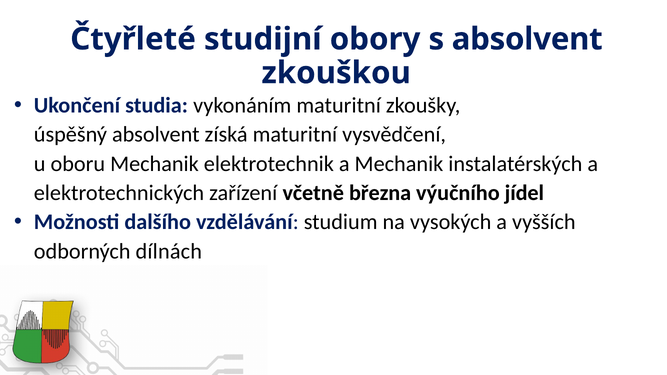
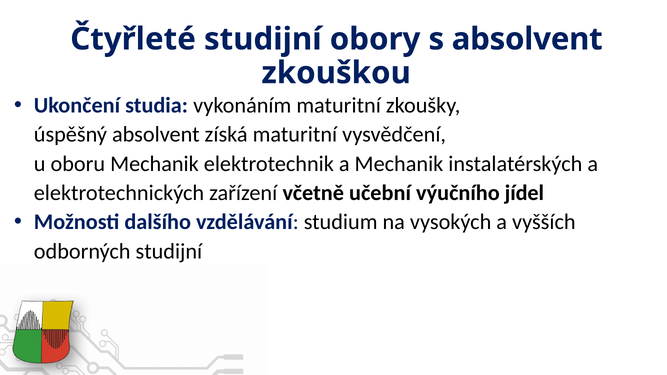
března: března -> učební
odborných dílnách: dílnách -> studijní
